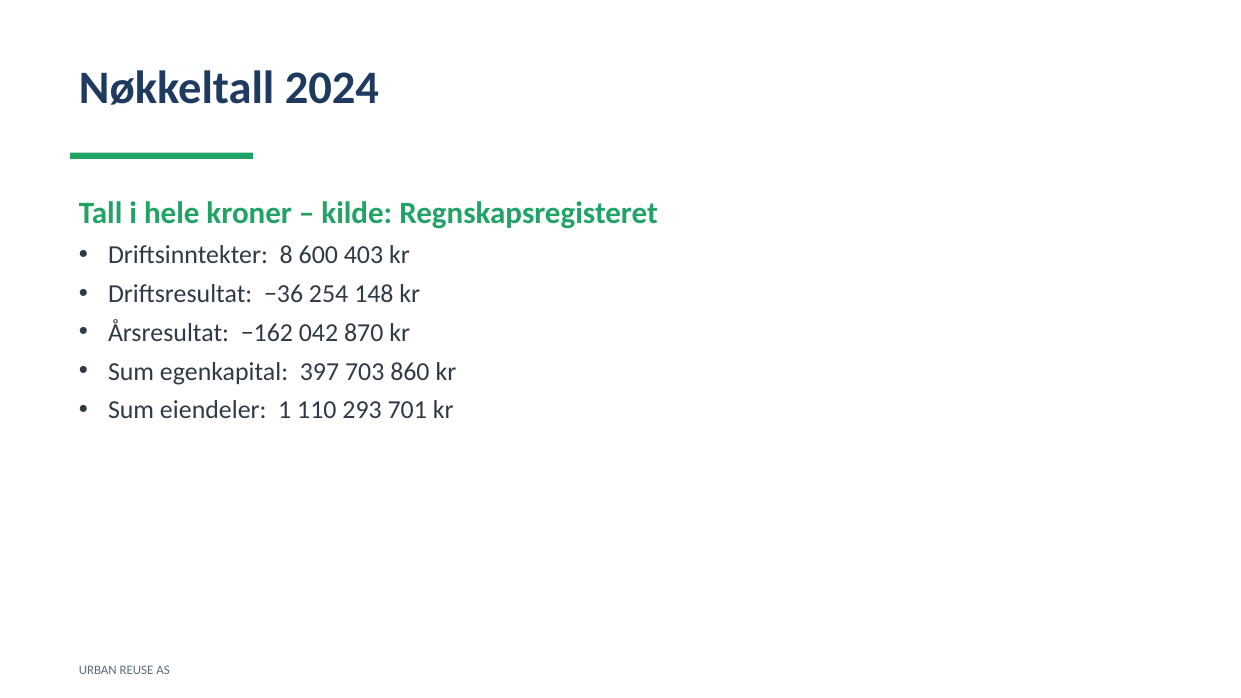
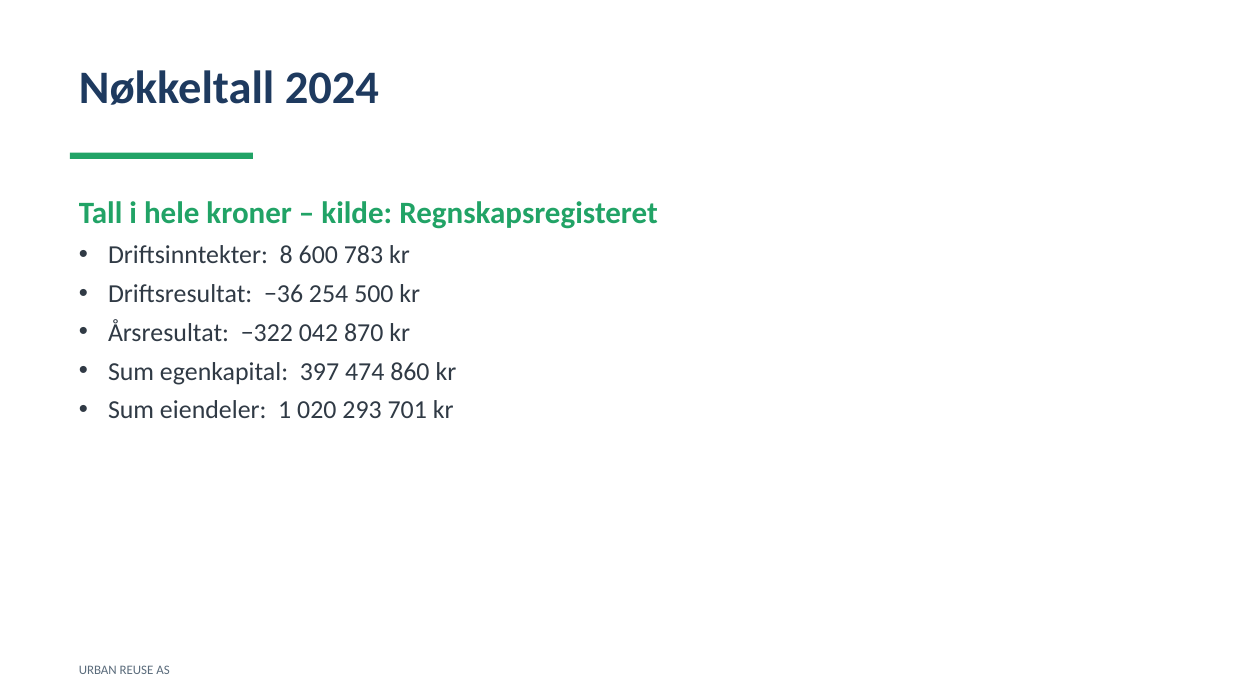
403: 403 -> 783
148: 148 -> 500
−162: −162 -> −322
703: 703 -> 474
110: 110 -> 020
